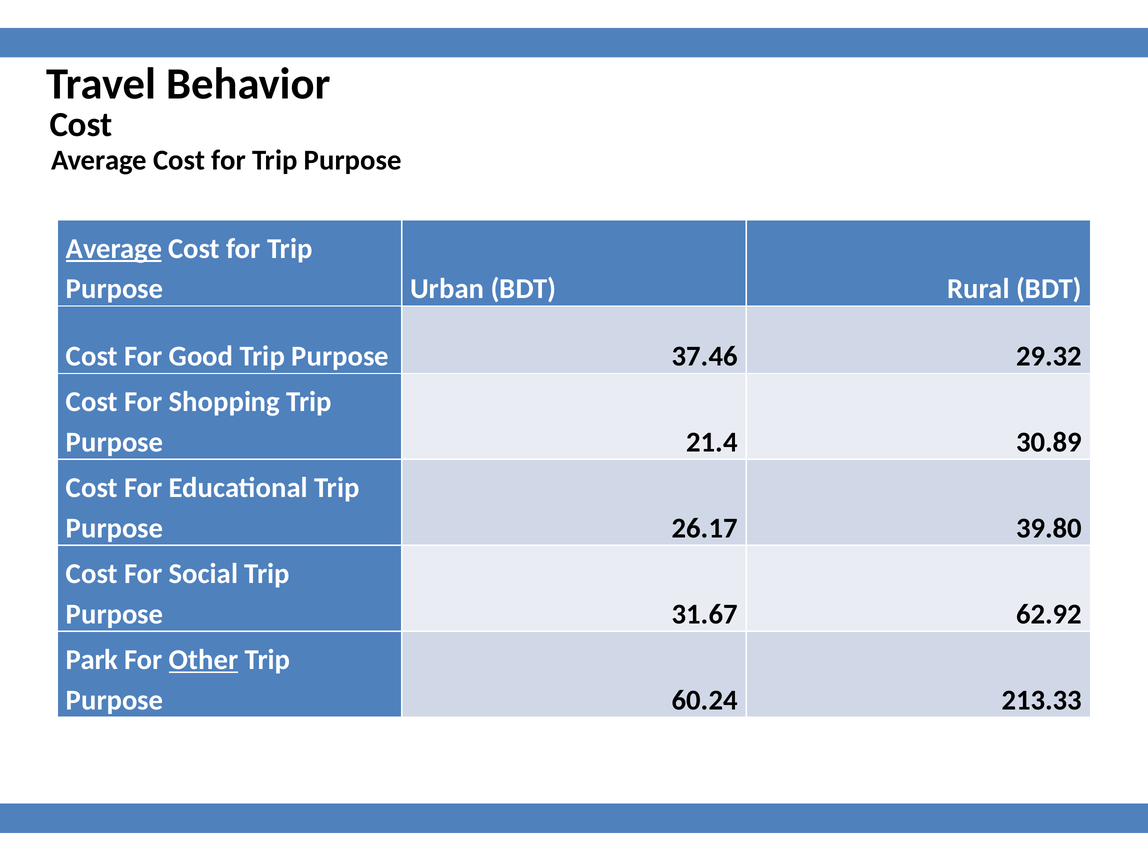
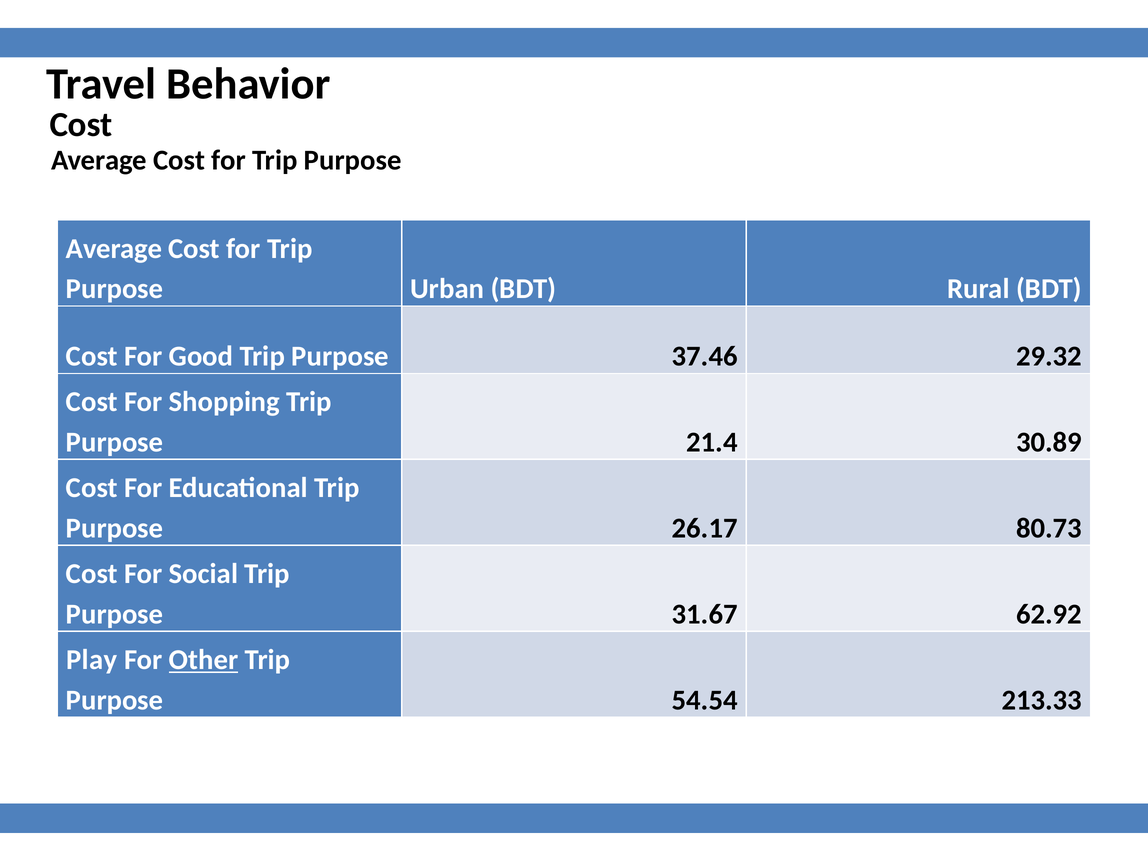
Average at (114, 249) underline: present -> none
39.80: 39.80 -> 80.73
Park: Park -> Play
60.24: 60.24 -> 54.54
